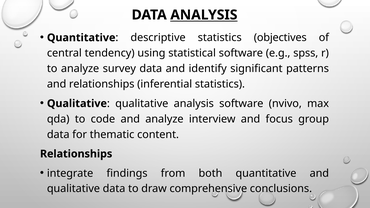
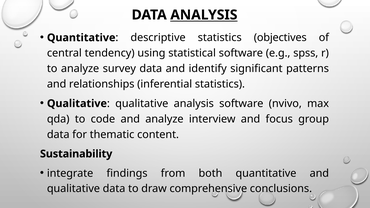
Relationships at (76, 154): Relationships -> Sustainability
